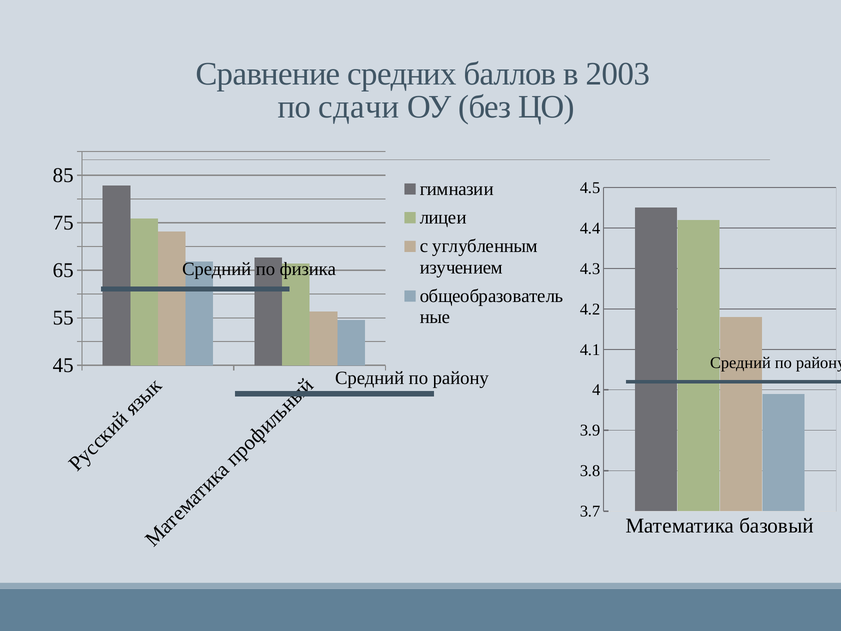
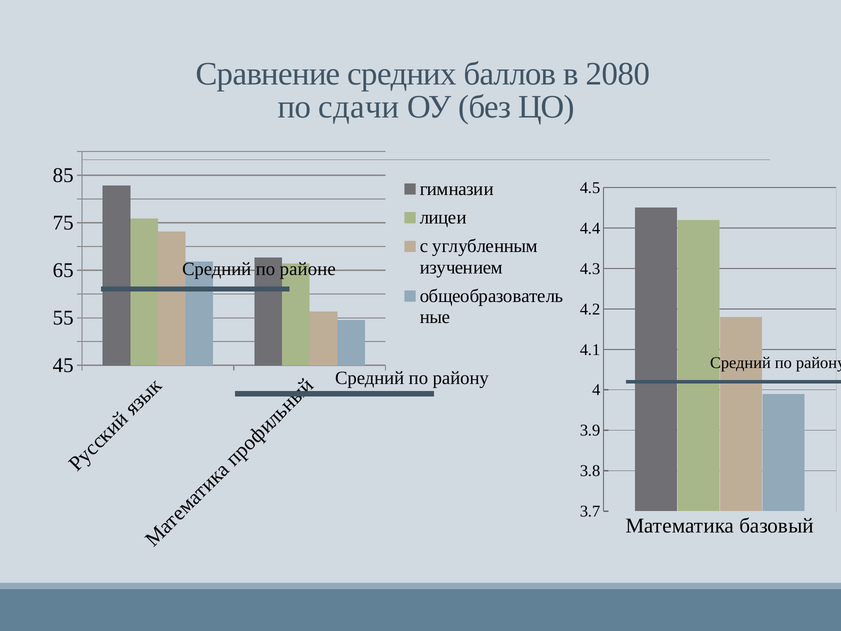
2003: 2003 -> 2080
физика: физика -> районе
